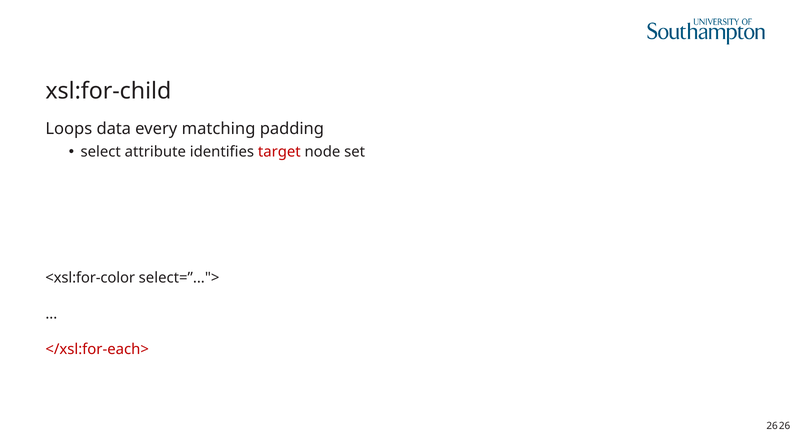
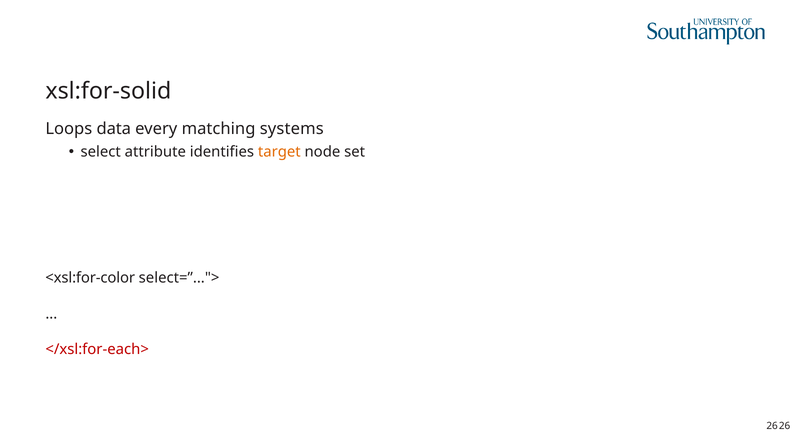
xsl:for-child: xsl:for-child -> xsl:for-solid
padding: padding -> systems
target colour: red -> orange
